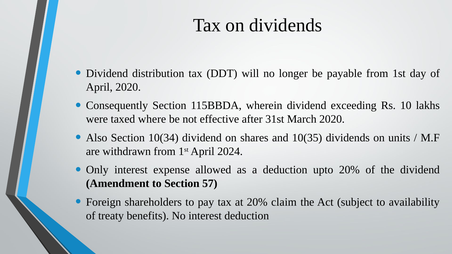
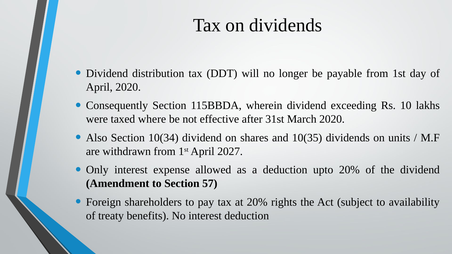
2024: 2024 -> 2027
claim: claim -> rights
